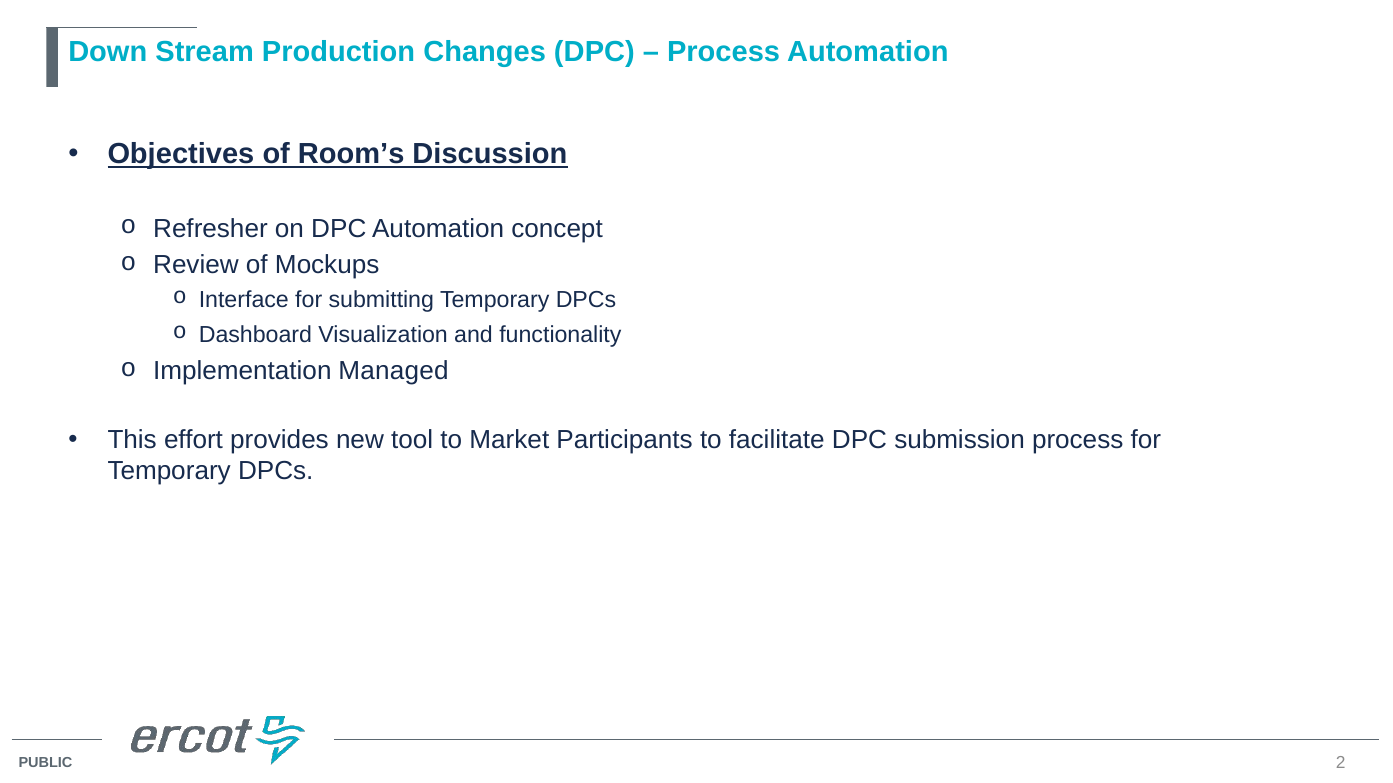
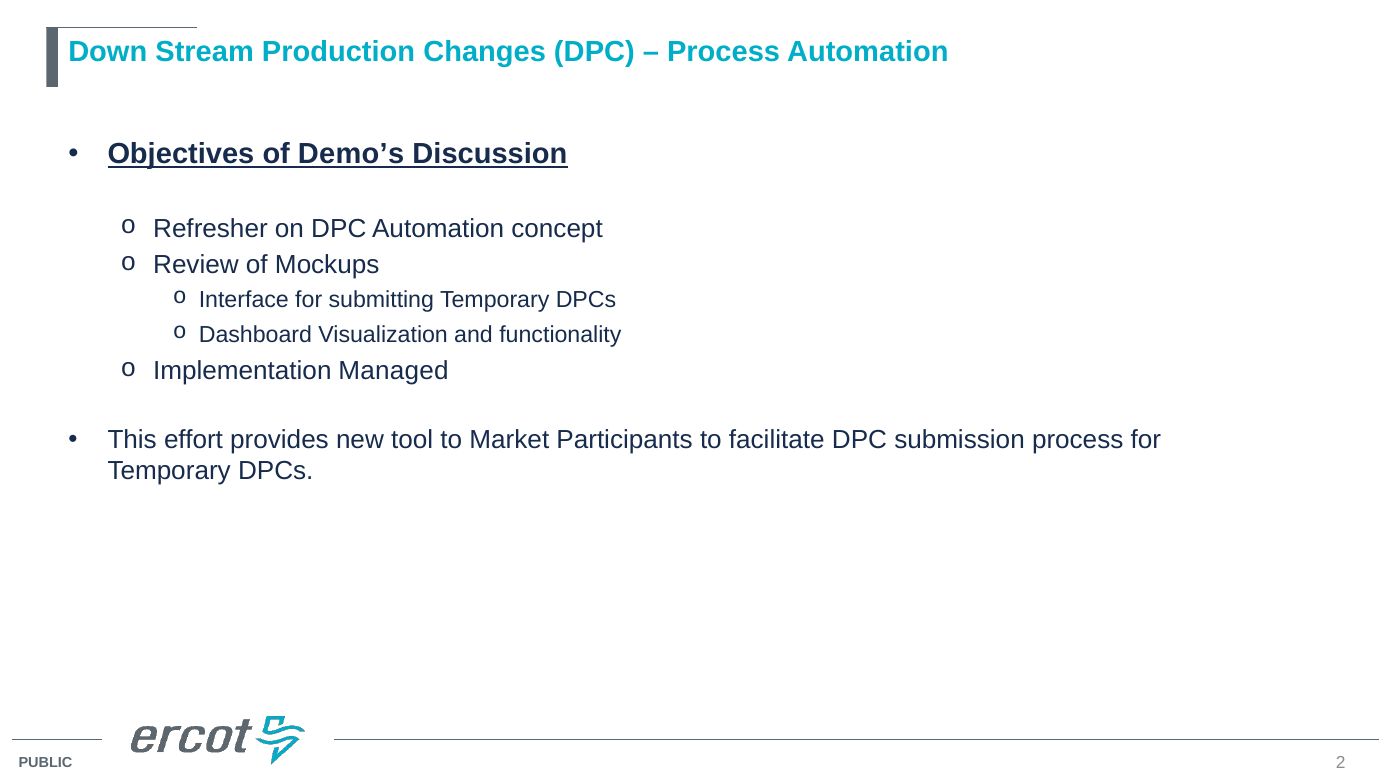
Room’s: Room’s -> Demo’s
